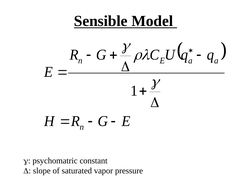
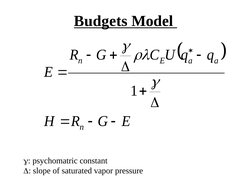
Sensible: Sensible -> Budgets
